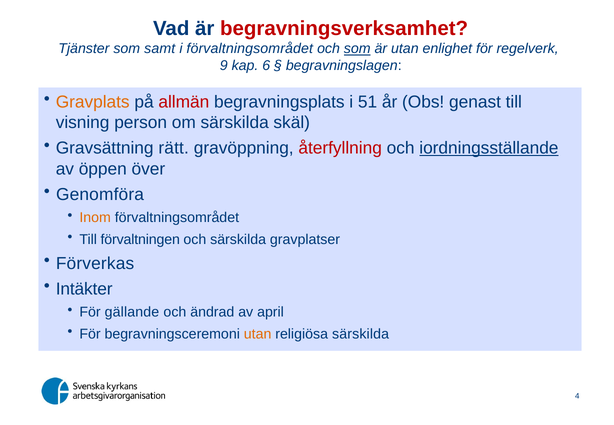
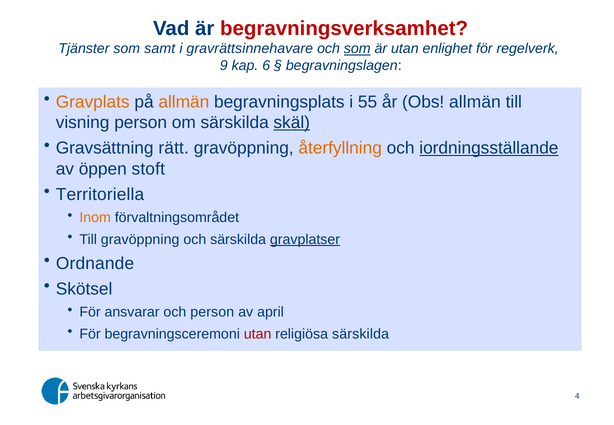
i förvaltningsområdet: förvaltningsområdet -> gravrättsinnehavare
allmän at (184, 102) colour: red -> orange
51: 51 -> 55
Obs genast: genast -> allmän
skäl underline: none -> present
återfyllning colour: red -> orange
över: över -> stoft
Genomföra: Genomföra -> Territoriella
Till förvaltningen: förvaltningen -> gravöppning
gravplatser underline: none -> present
Förverkas: Förverkas -> Ordnande
Intäkter: Intäkter -> Skötsel
gällande: gällande -> ansvarar
och ändrad: ändrad -> person
utan at (258, 334) colour: orange -> red
